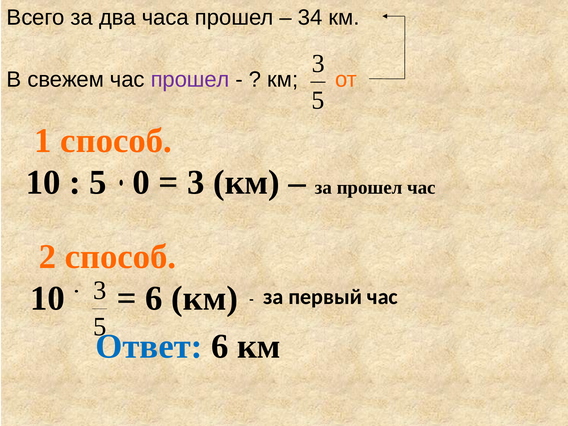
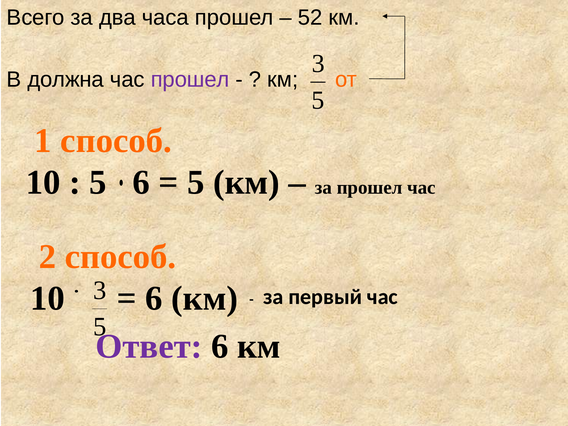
34: 34 -> 52
свежем: свежем -> должна
5 0: 0 -> 6
3 at (196, 182): 3 -> 5
Ответ colour: blue -> purple
